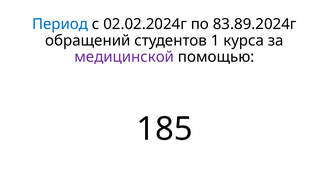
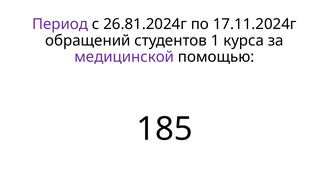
Период colour: blue -> purple
02.02.2024г: 02.02.2024г -> 26.81.2024г
83.89.2024г: 83.89.2024г -> 17.11.2024г
